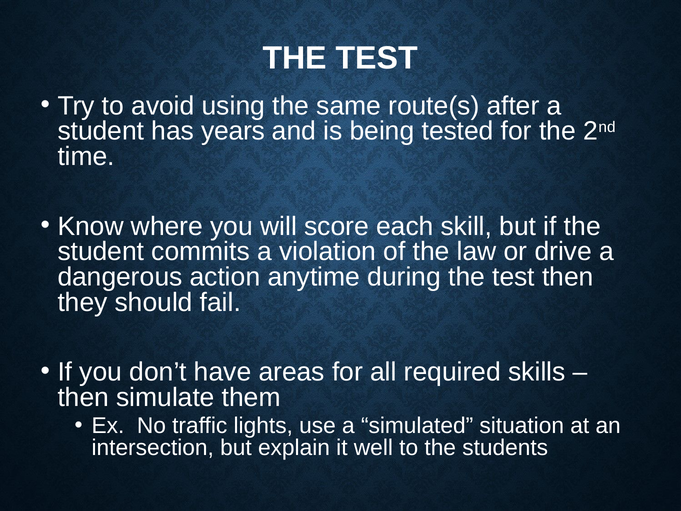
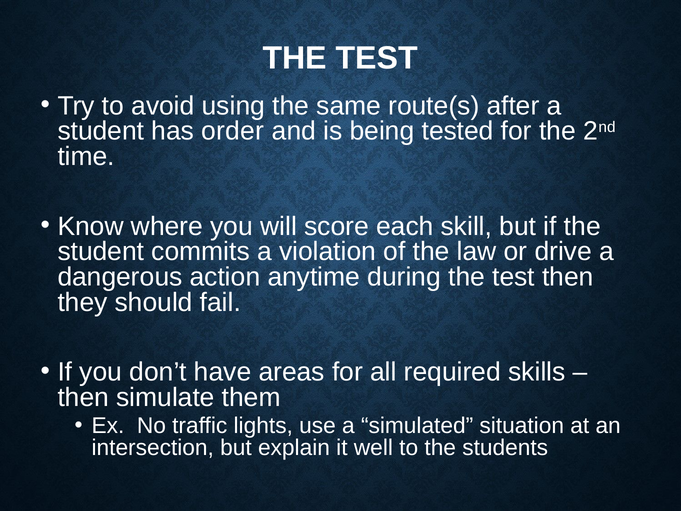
years: years -> order
